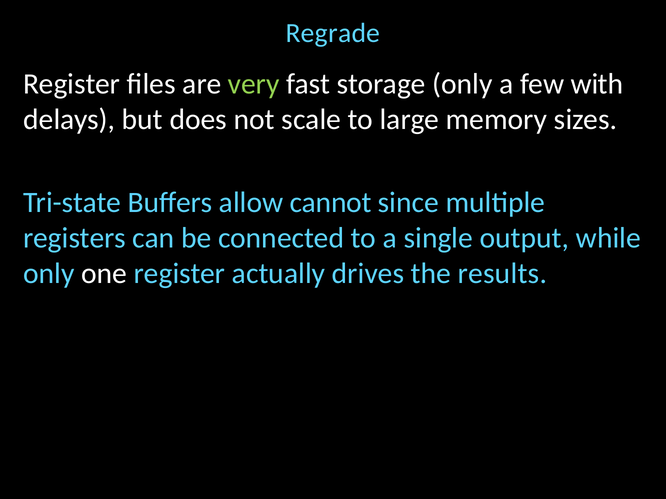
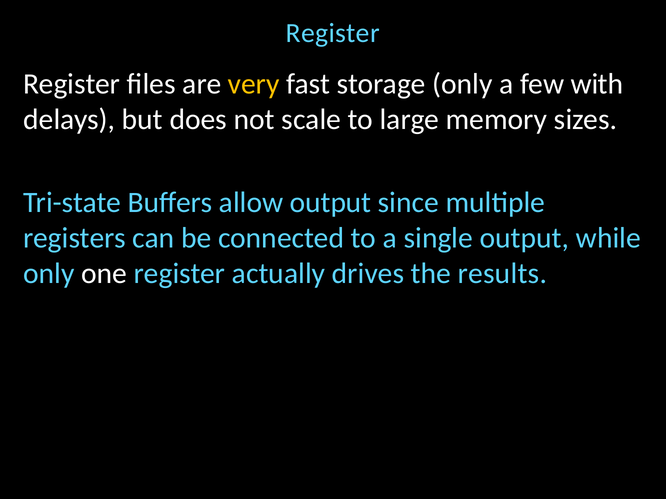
Regrade at (333, 33): Regrade -> Register
very colour: light green -> yellow
allow cannot: cannot -> output
